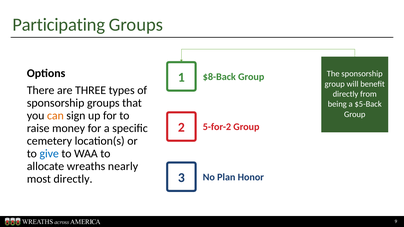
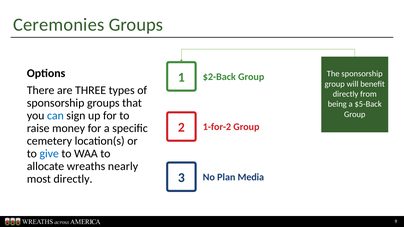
Participating: Participating -> Ceremonies
$8-Back: $8-Back -> $2-Back
can colour: orange -> blue
5-for-2: 5-for-2 -> 1-for-2
Honor: Honor -> Media
